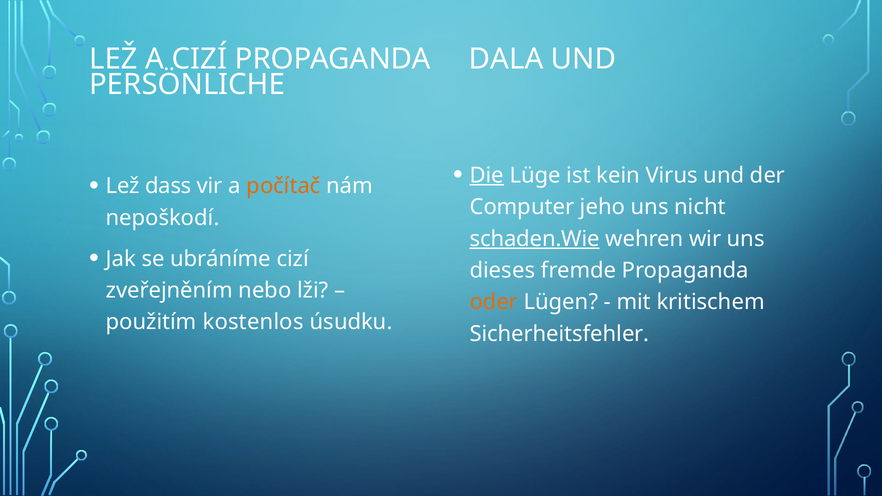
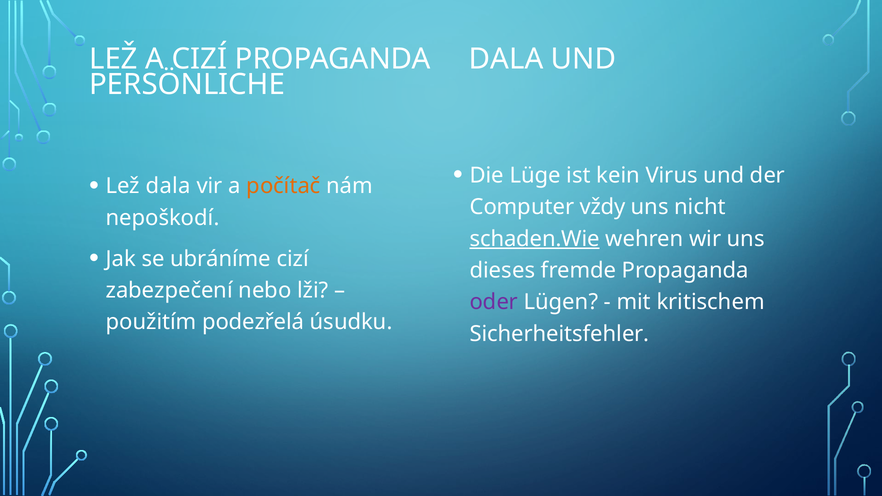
Die underline: present -> none
Lež dass: dass -> dala
jeho: jeho -> vždy
zveřejněním: zveřejněním -> zabezpečení
oder colour: orange -> purple
kostenlos: kostenlos -> podezřelá
